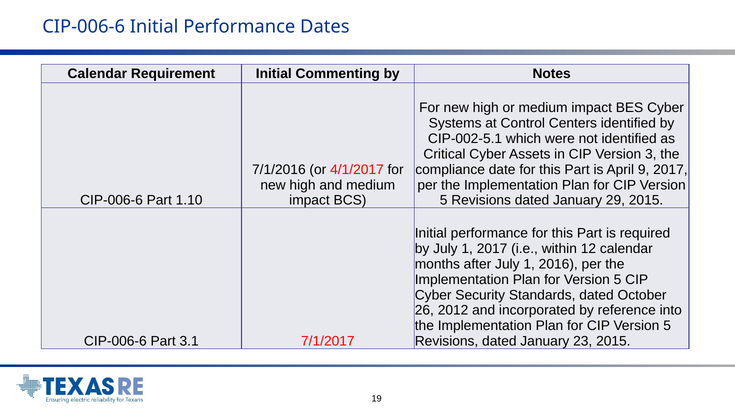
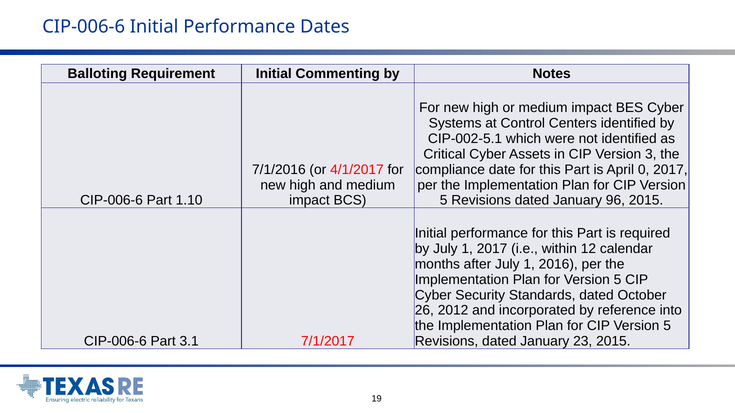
Calendar at (97, 74): Calendar -> Balloting
9: 9 -> 0
29: 29 -> 96
